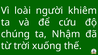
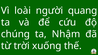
khiêm: khiêm -> quang
